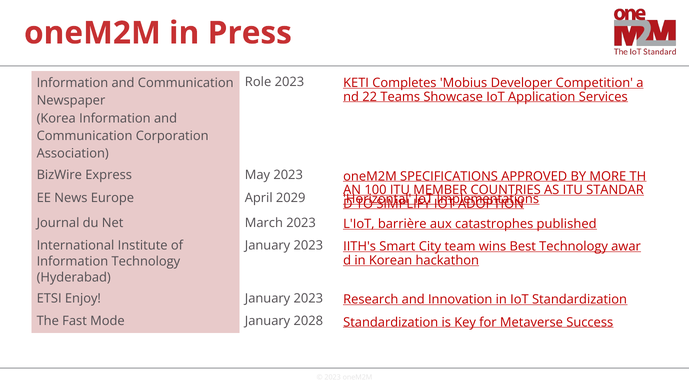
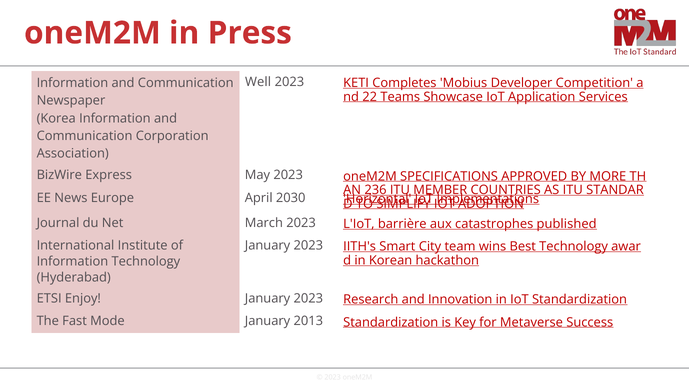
Role: Role -> Well
100: 100 -> 236
2029: 2029 -> 2030
2028: 2028 -> 2013
